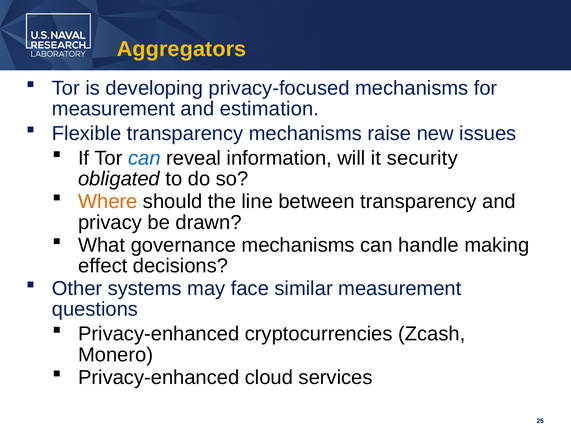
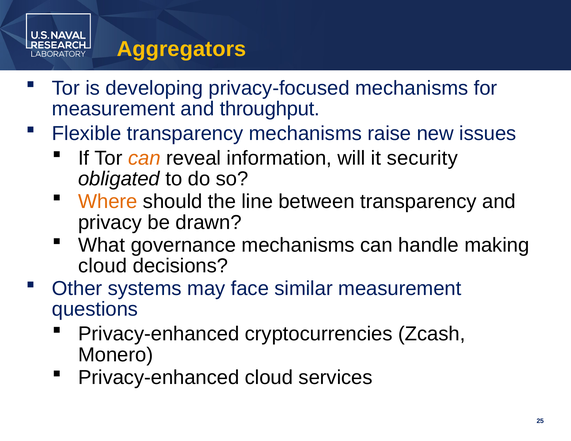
estimation: estimation -> throughput
can at (144, 158) colour: blue -> orange
effect at (103, 266): effect -> cloud
